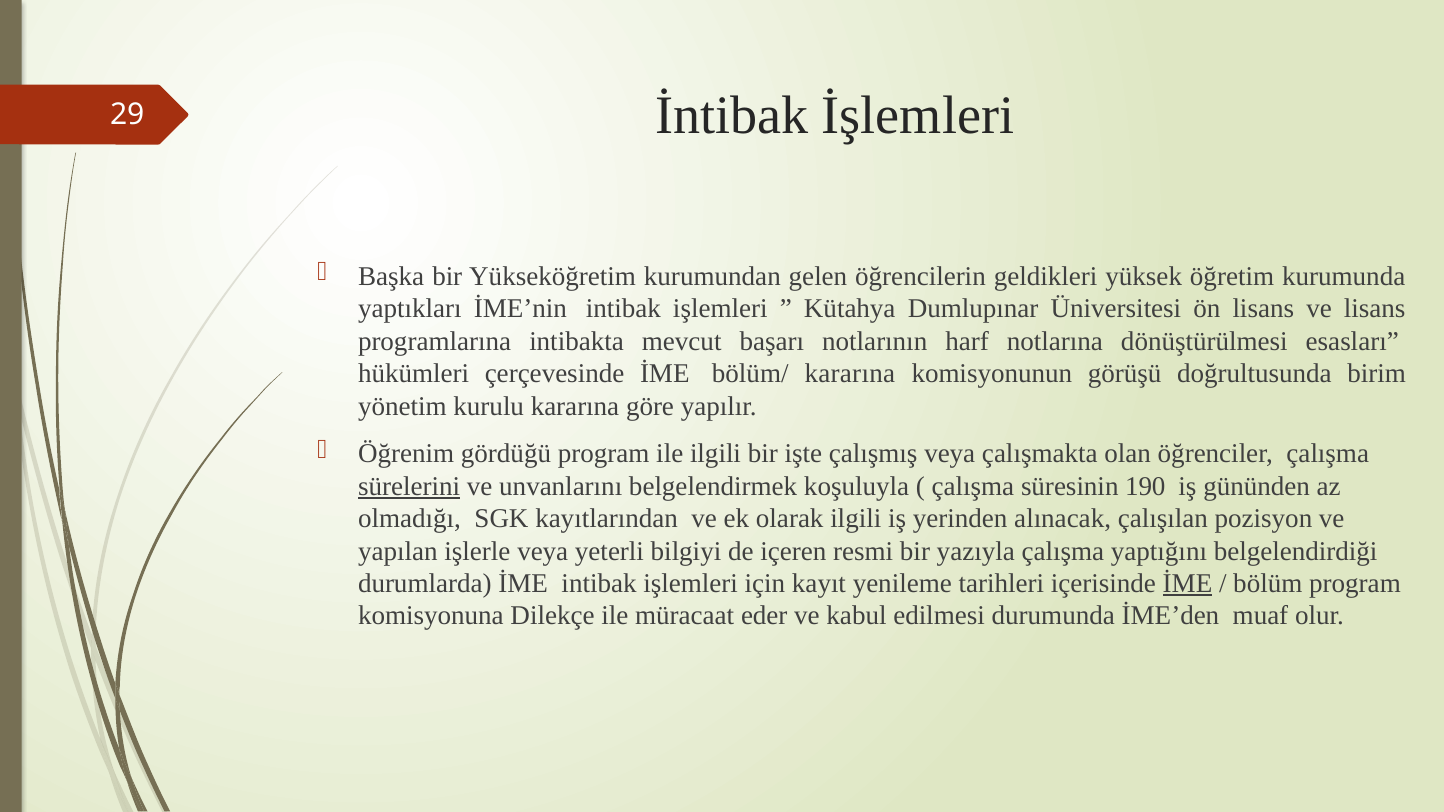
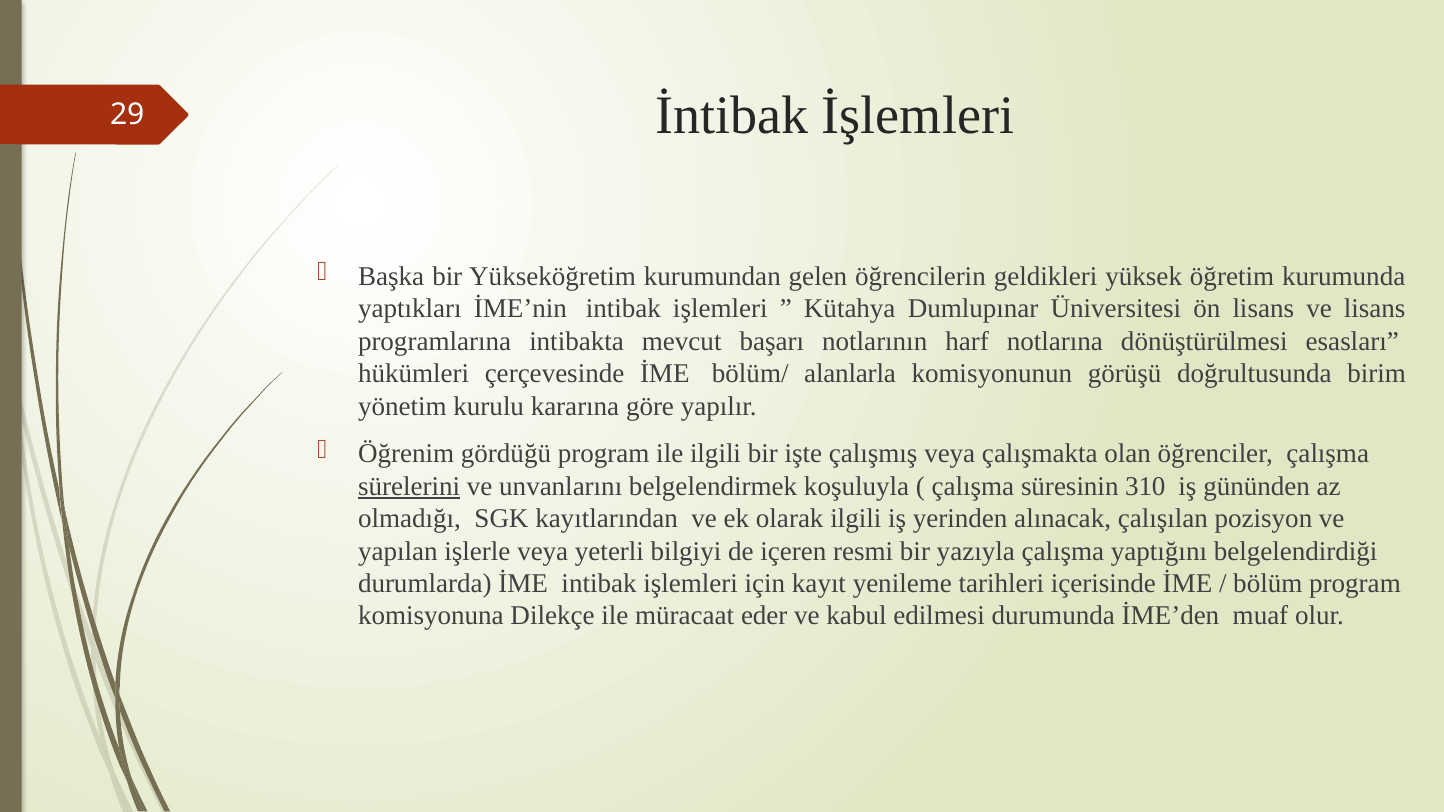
bölüm/ kararına: kararına -> alanlarla
190: 190 -> 310
İME at (1188, 584) underline: present -> none
